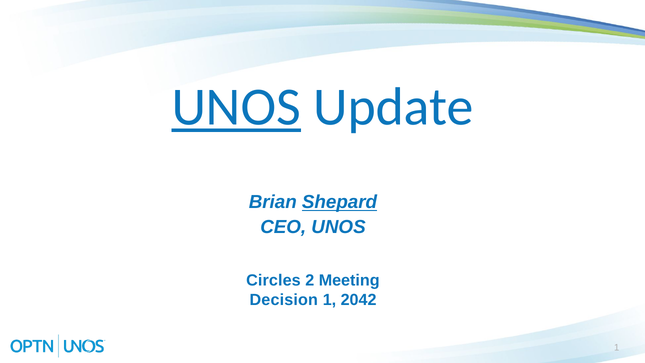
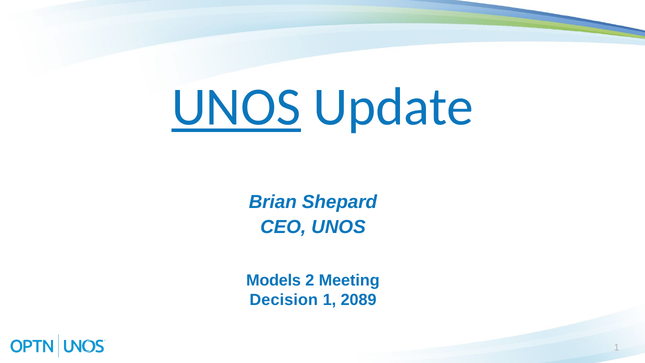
Shepard underline: present -> none
Circles: Circles -> Models
2042: 2042 -> 2089
